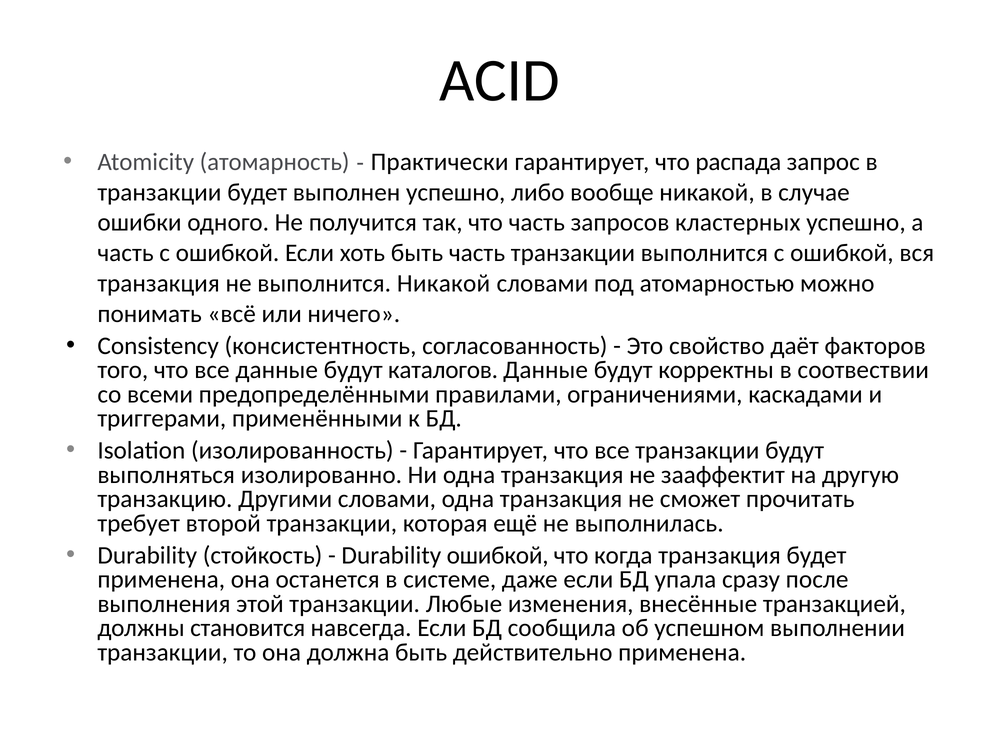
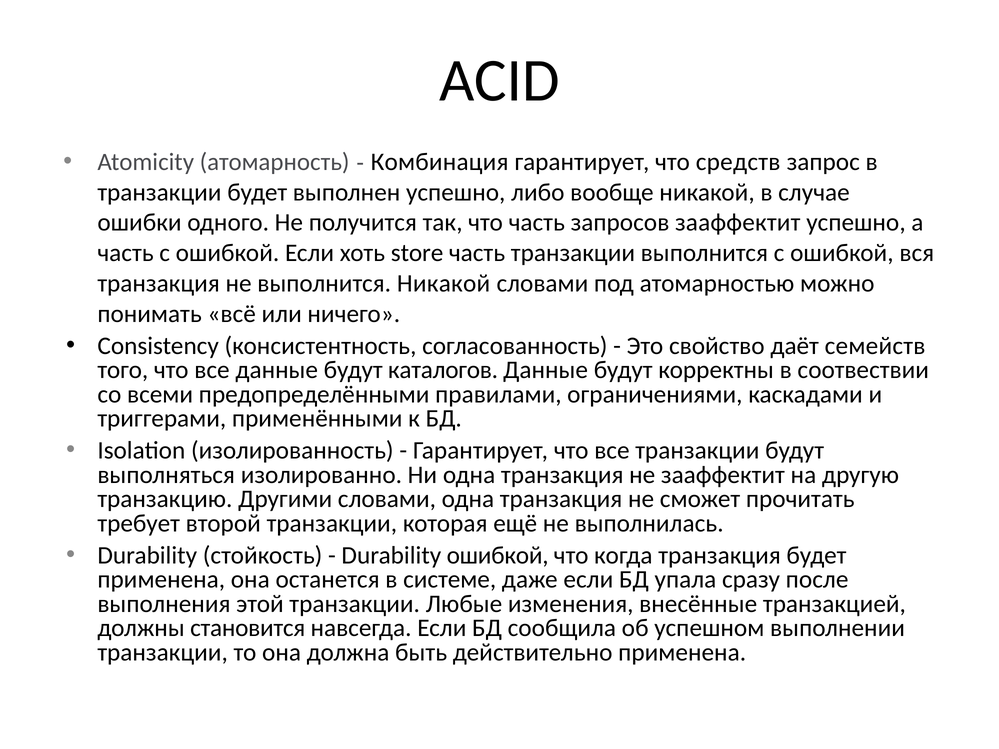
Практически: Практически -> Комбинация
распада: распада -> средств
запросов кластерных: кластерных -> зааффектит
хоть быть: быть -> store
факторов: факторов -> семейств
